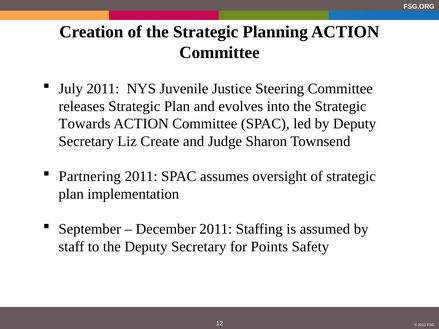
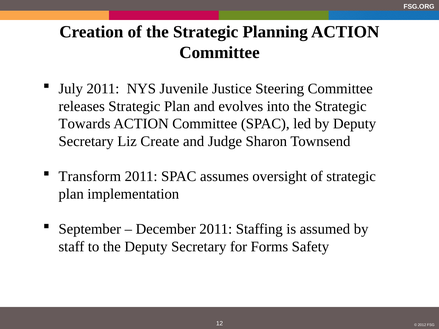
Partnering: Partnering -> Transform
Points: Points -> Forms
